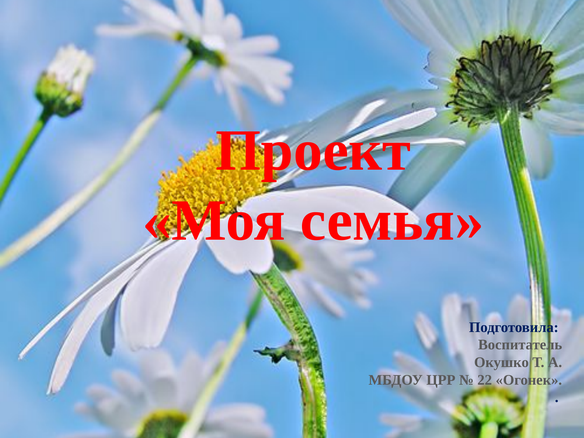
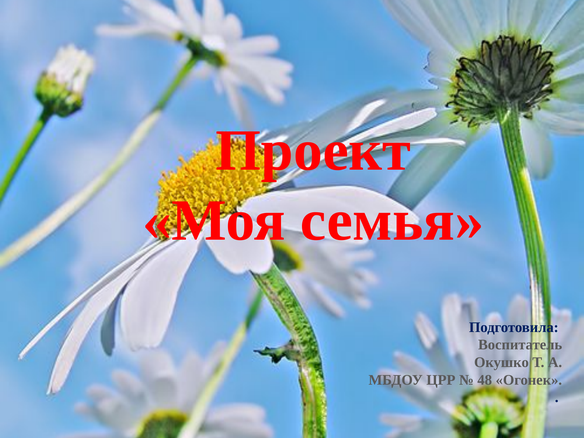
22: 22 -> 48
